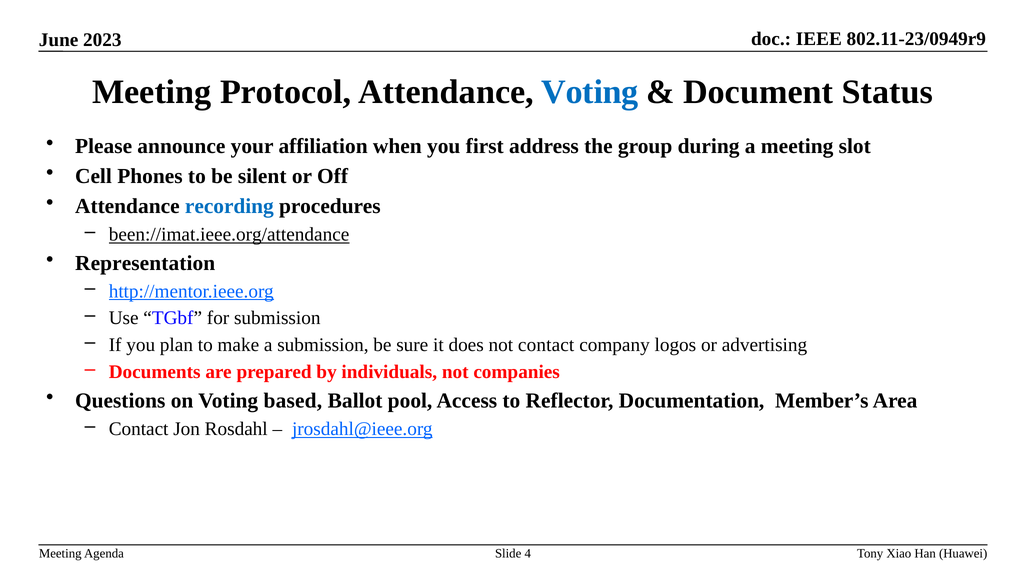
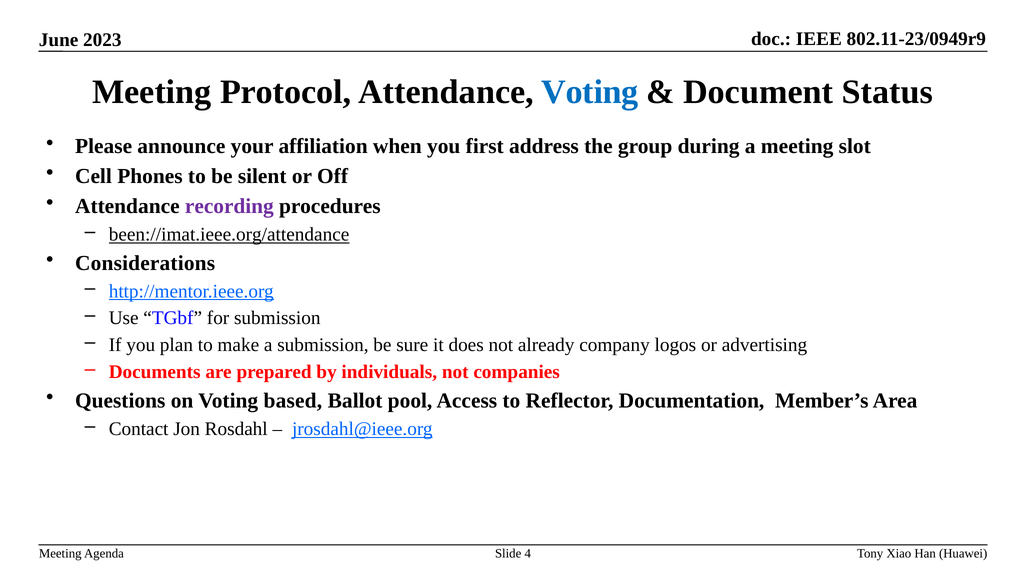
recording colour: blue -> purple
Representation: Representation -> Considerations
not contact: contact -> already
